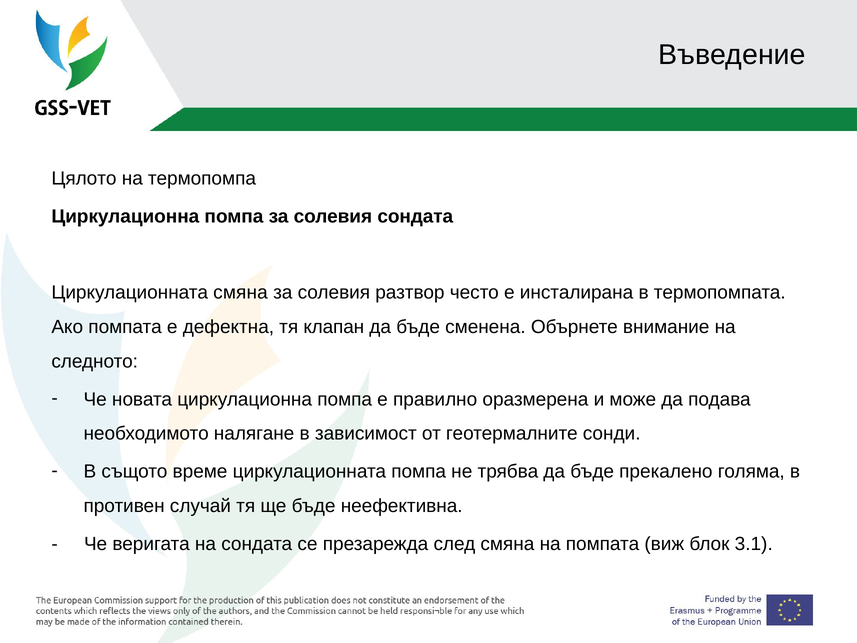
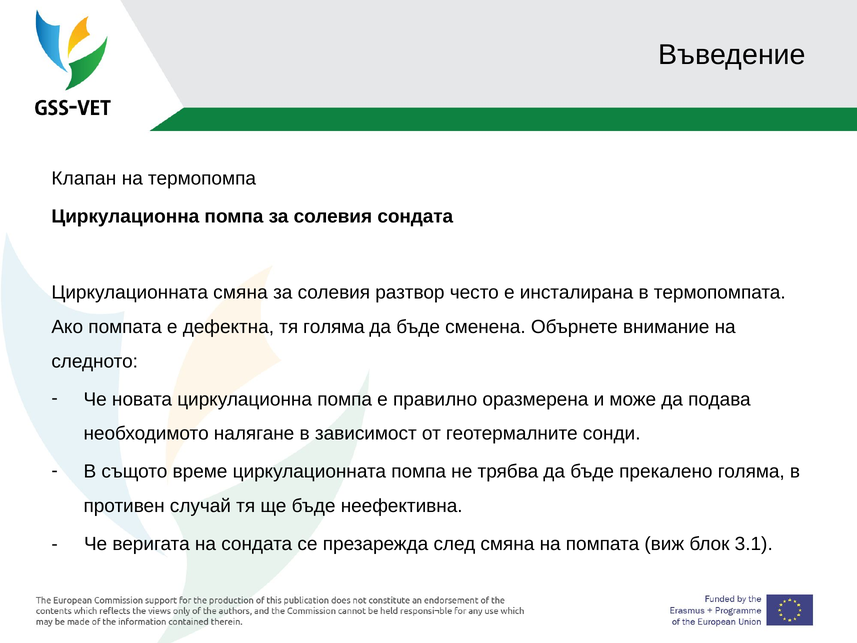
Цялото: Цялото -> Клапан
тя клапан: клапан -> голяма
